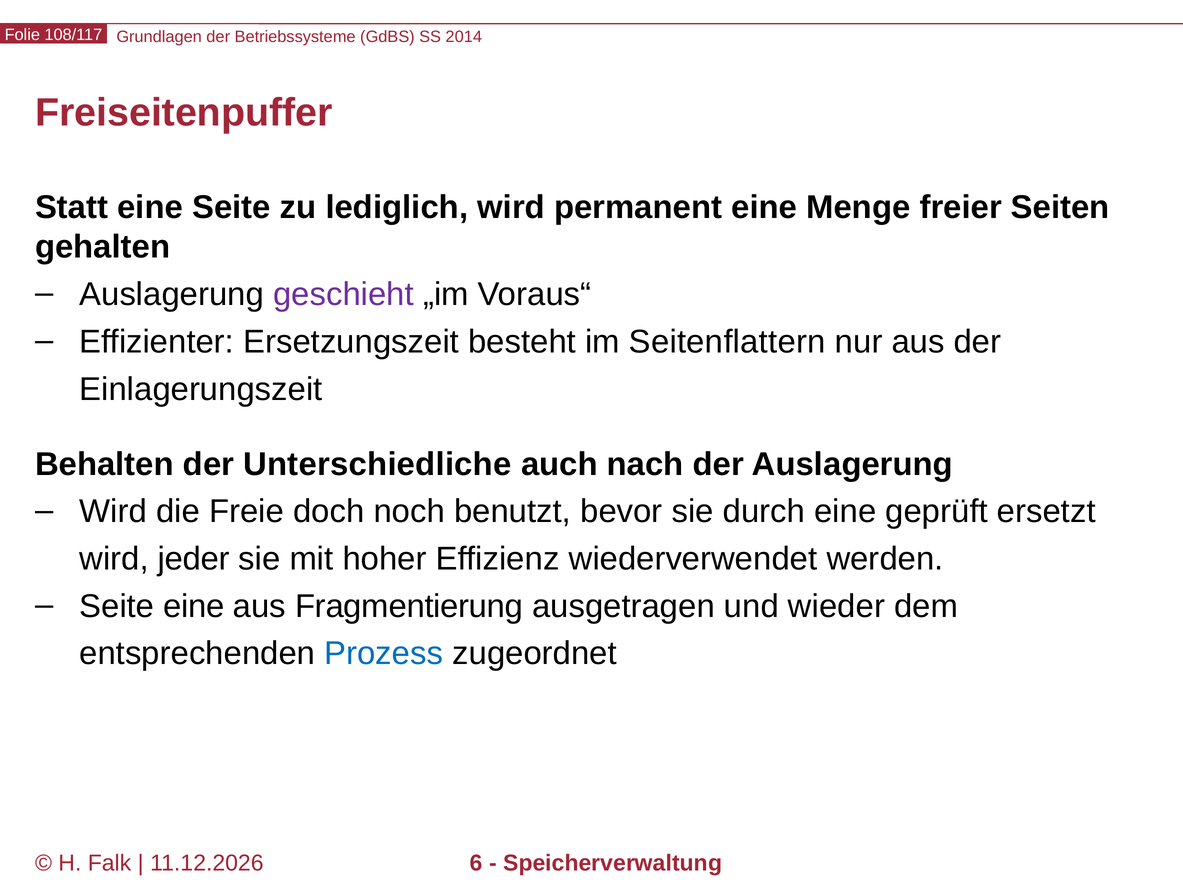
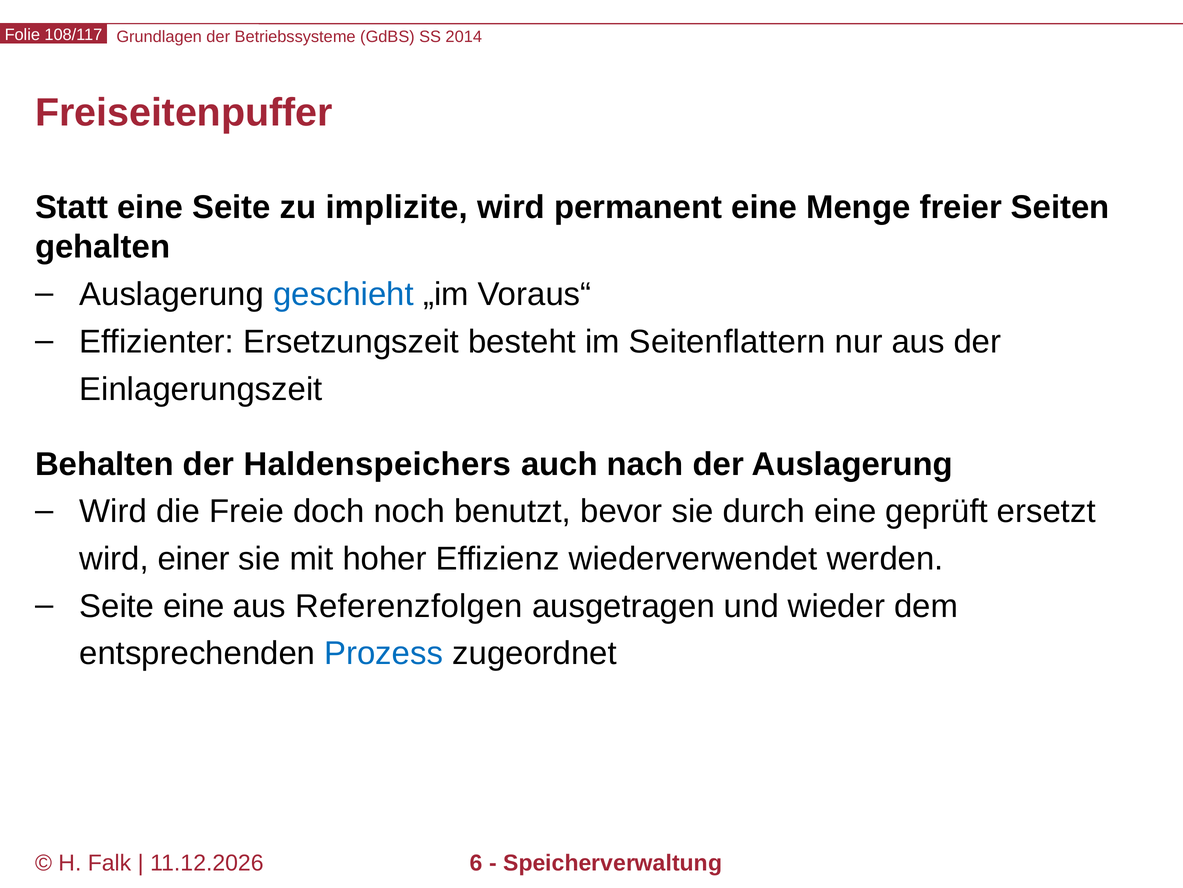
lediglich: lediglich -> implizite
geschieht colour: purple -> blue
Unterschiedliche: Unterschiedliche -> Haldenspeichers
jeder: jeder -> einer
Fragmentierung: Fragmentierung -> Referenzfolgen
